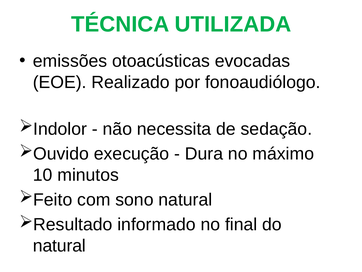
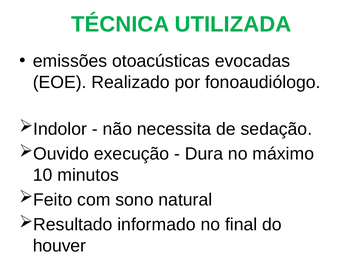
natural at (59, 245): natural -> houver
